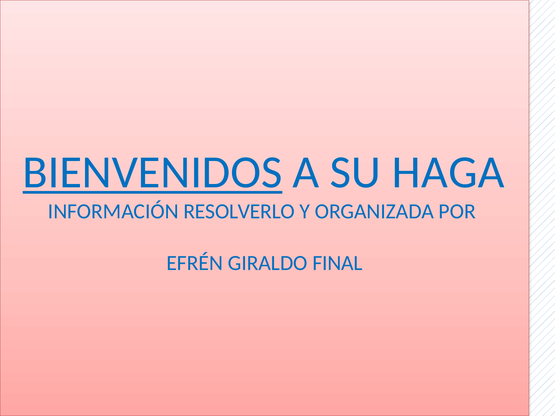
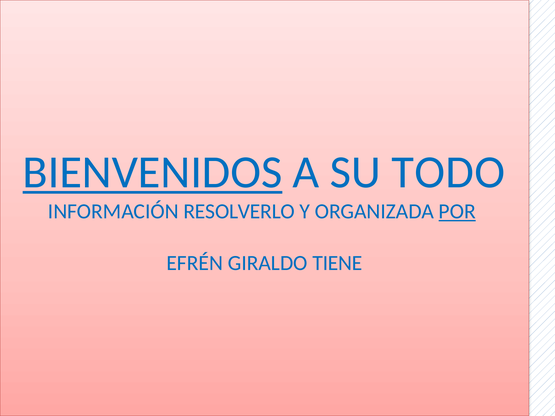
HAGA: HAGA -> TODO
POR underline: none -> present
FINAL: FINAL -> TIENE
